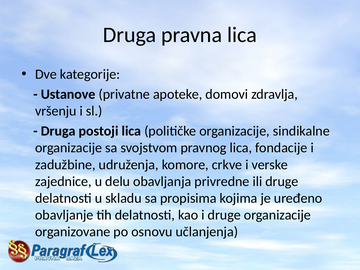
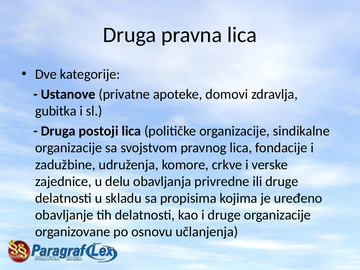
vršenju: vršenju -> gubitka
